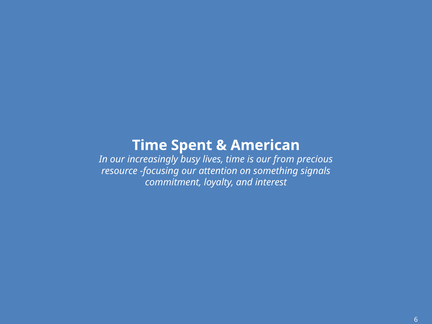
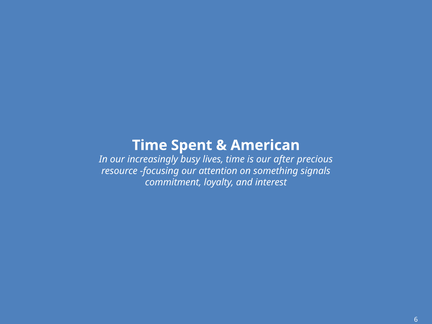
from: from -> after
